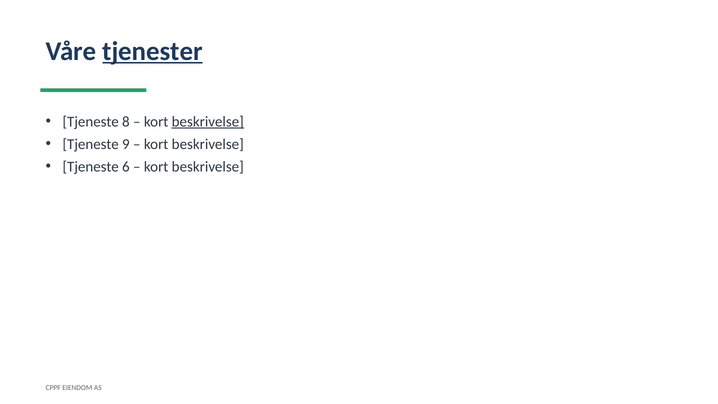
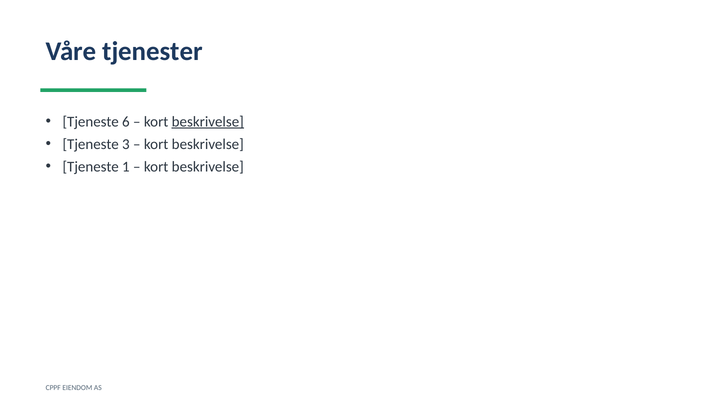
tjenester underline: present -> none
8: 8 -> 6
9: 9 -> 3
6: 6 -> 1
